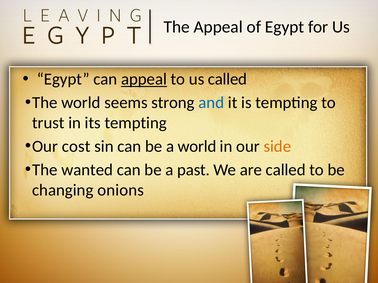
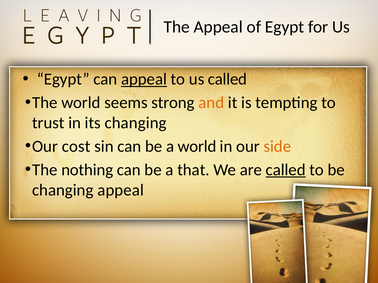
and colour: blue -> orange
its tempting: tempting -> changing
wanted: wanted -> nothing
past: past -> that
called at (286, 170) underline: none -> present
changing onions: onions -> appeal
